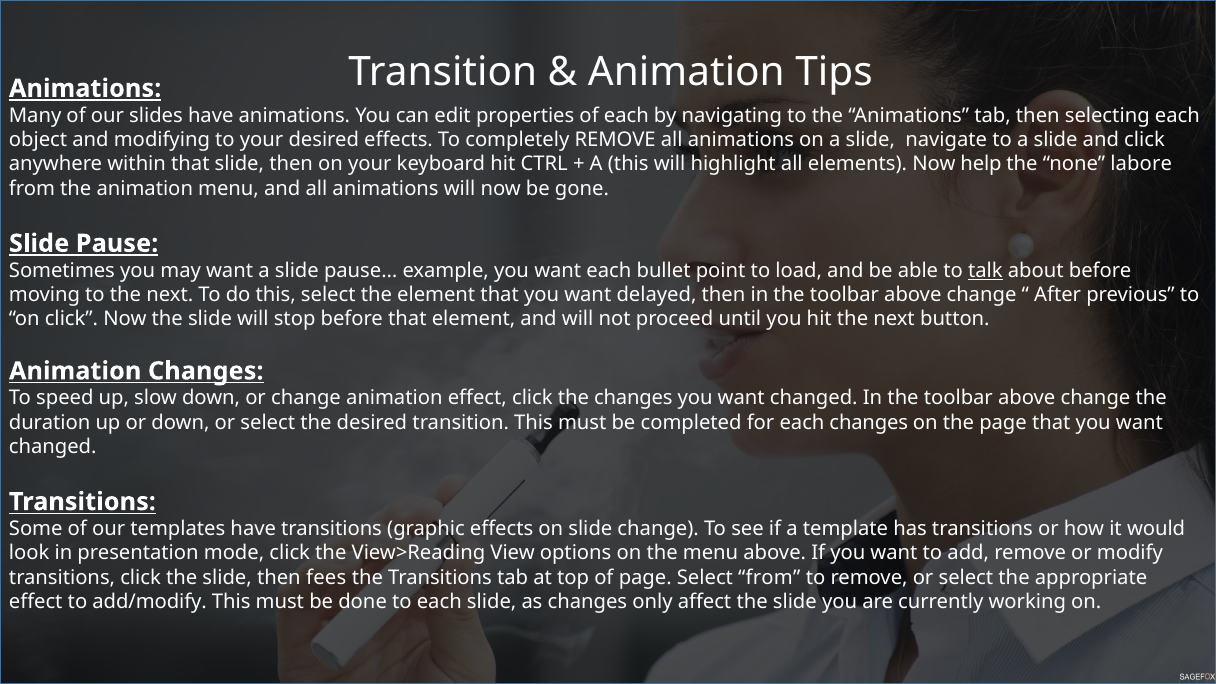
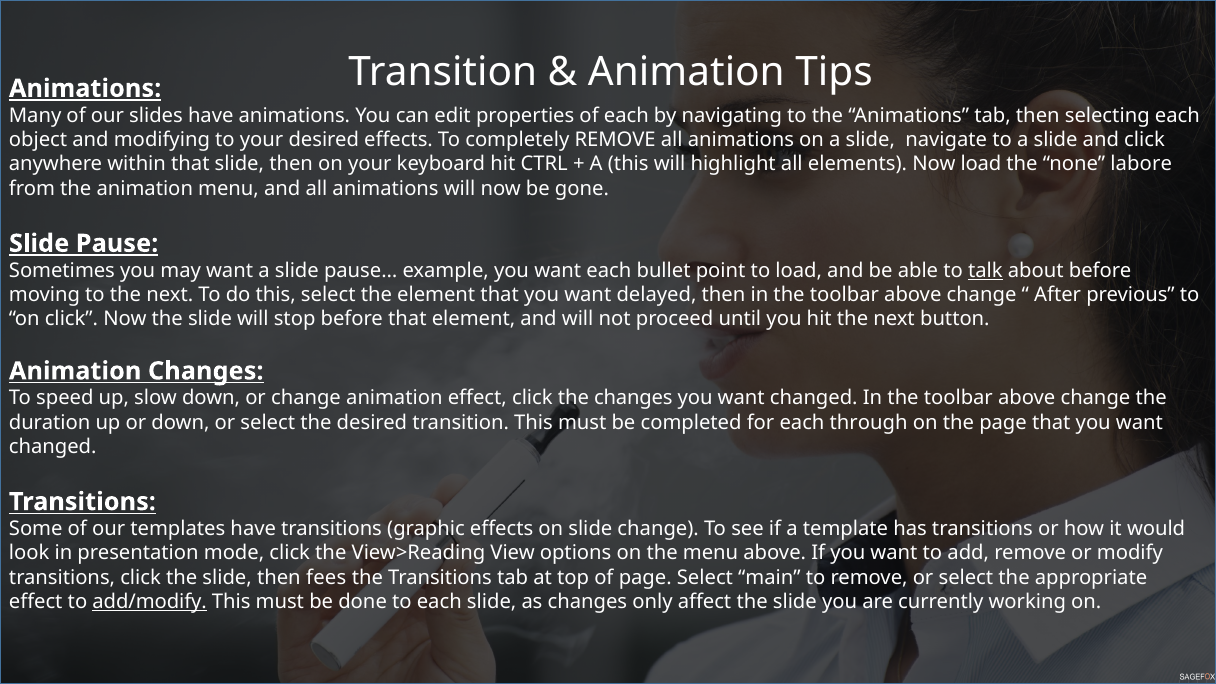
Now help: help -> load
each changes: changes -> through
Select from: from -> main
add/modify underline: none -> present
